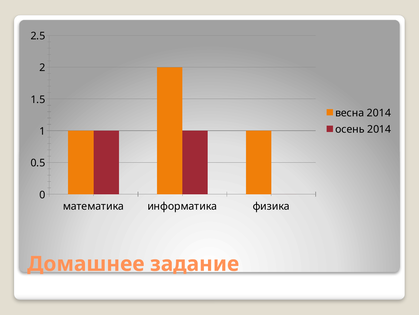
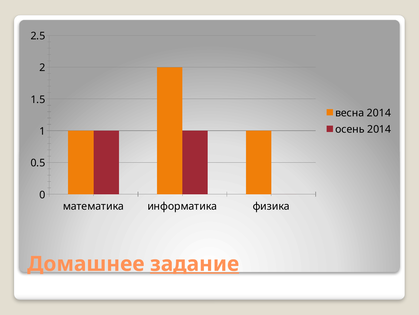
задание underline: none -> present
